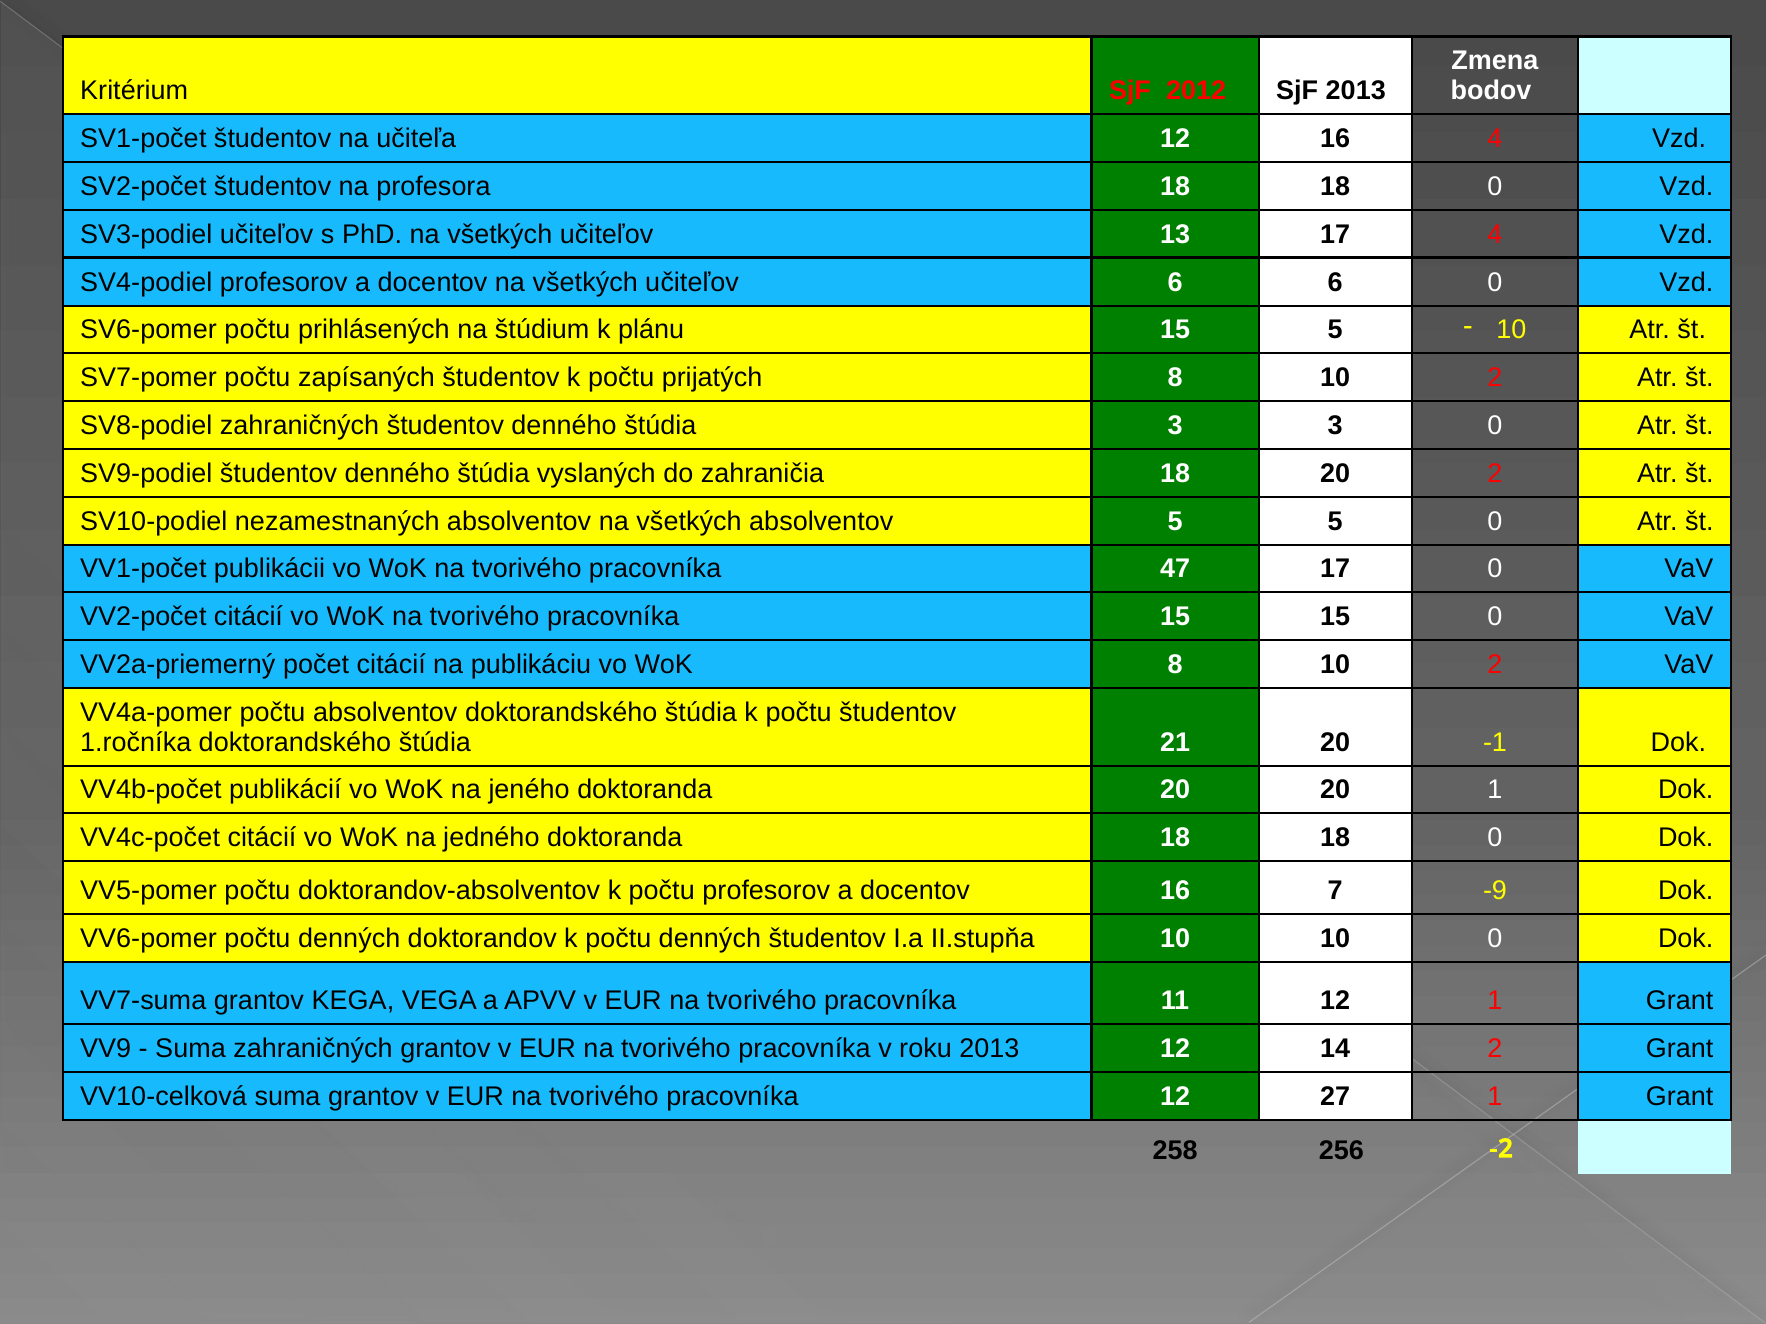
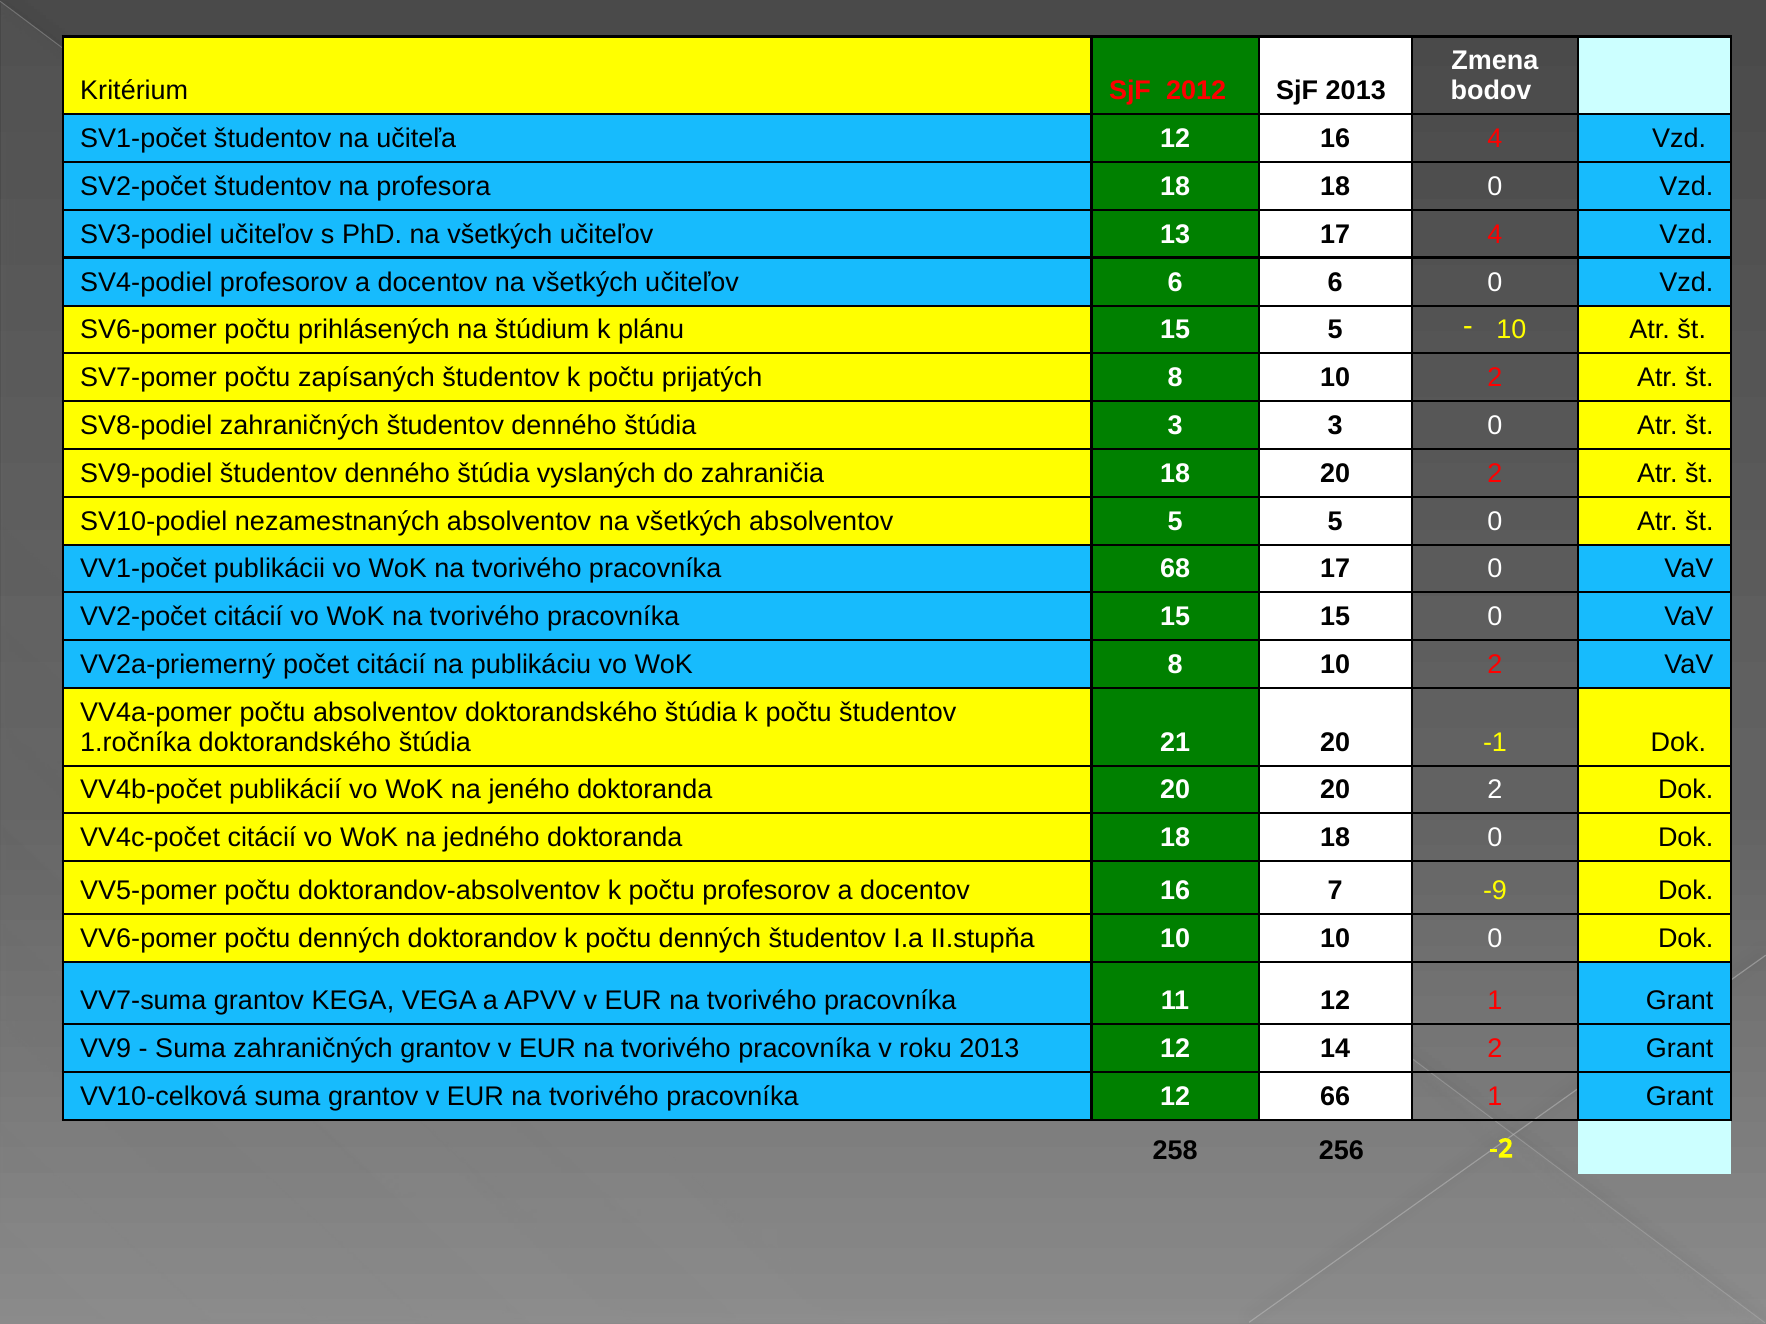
47: 47 -> 68
20 20 1: 1 -> 2
27: 27 -> 66
